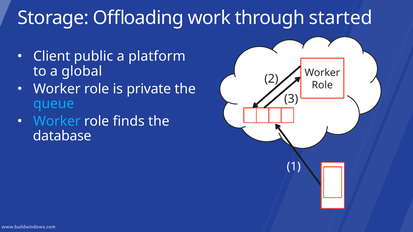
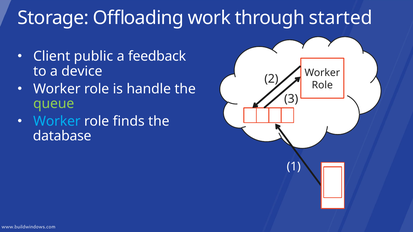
platform: platform -> feedback
global: global -> device
private: private -> handle
queue colour: light blue -> light green
